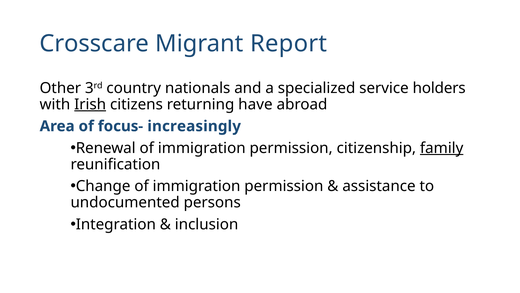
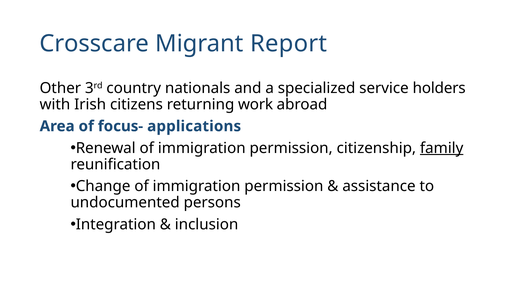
Irish underline: present -> none
have: have -> work
increasingly: increasingly -> applications
